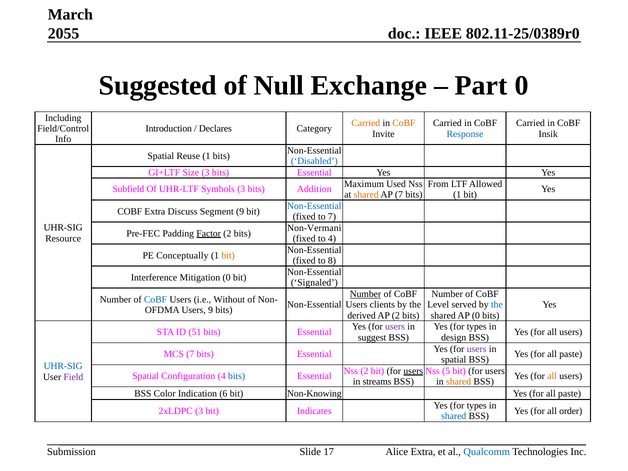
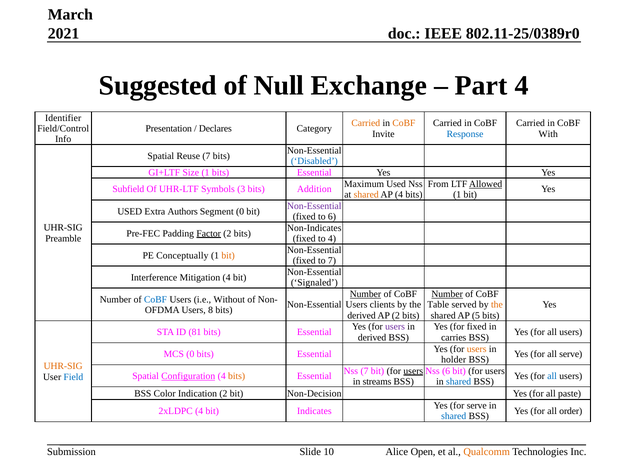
2055: 2055 -> 2021
Part 0: 0 -> 4
Including: Including -> Identifier
Introduction: Introduction -> Presentation
Insik: Insik -> With
Reuse 1: 1 -> 7
Size 3: 3 -> 1
Allowed underline: none -> present
AP 7: 7 -> 4
Non-Essential at (314, 206) colour: blue -> purple
COBF at (130, 211): COBF -> USED
Discuss: Discuss -> Authors
Segment 9: 9 -> 0
to 7: 7 -> 6
Non-Vermani: Non-Vermani -> Non-Indicates
Resource: Resource -> Preamble
to 8: 8 -> 7
Mitigation 0: 0 -> 4
Number at (447, 294) underline: none -> present
Level: Level -> Table
the at (497, 305) colour: blue -> orange
Users 9: 9 -> 8
AP 0: 0 -> 5
types at (477, 327): types -> fixed
51: 51 -> 81
suggest at (372, 338): suggest -> derived
design: design -> carries
users at (477, 349) colour: purple -> orange
MCS 7: 7 -> 0
paste at (571, 354): paste -> serve
spatial at (454, 360): spatial -> holder
UHR-SIG at (63, 366) colour: blue -> orange
Nss 2: 2 -> 7
Nss 5: 5 -> 6
Configuration underline: none -> present
bits at (237, 376) colour: blue -> orange
all at (552, 376) colour: orange -> blue
Field colour: purple -> blue
shared at (459, 382) colour: orange -> blue
Indication 6: 6 -> 2
Non-Knowing: Non-Knowing -> Non-Decision
types at (477, 406): types -> serve
2xLDPC 3: 3 -> 4
17: 17 -> 10
Alice Extra: Extra -> Open
Qualcomm colour: blue -> orange
